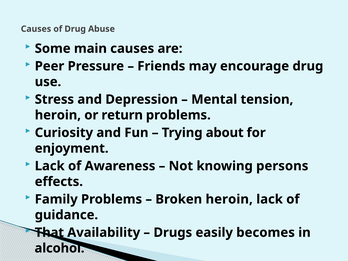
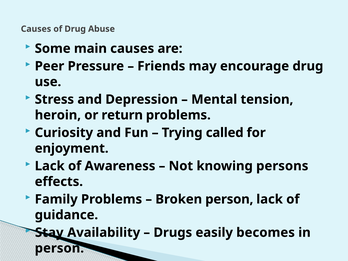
about: about -> called
Broken heroin: heroin -> person
That: That -> Stay
alcohol at (59, 248): alcohol -> person
